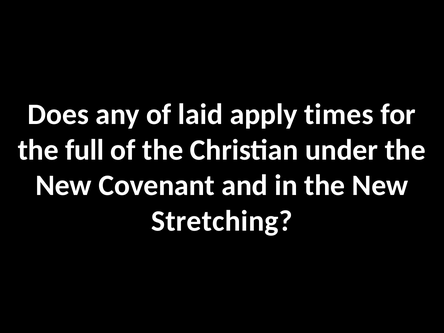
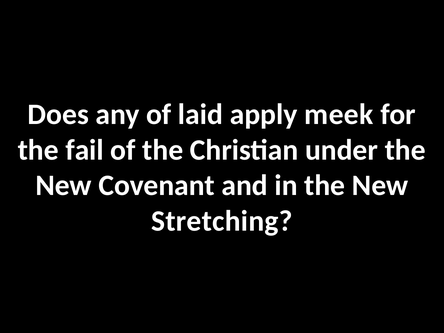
times: times -> meek
full: full -> fail
